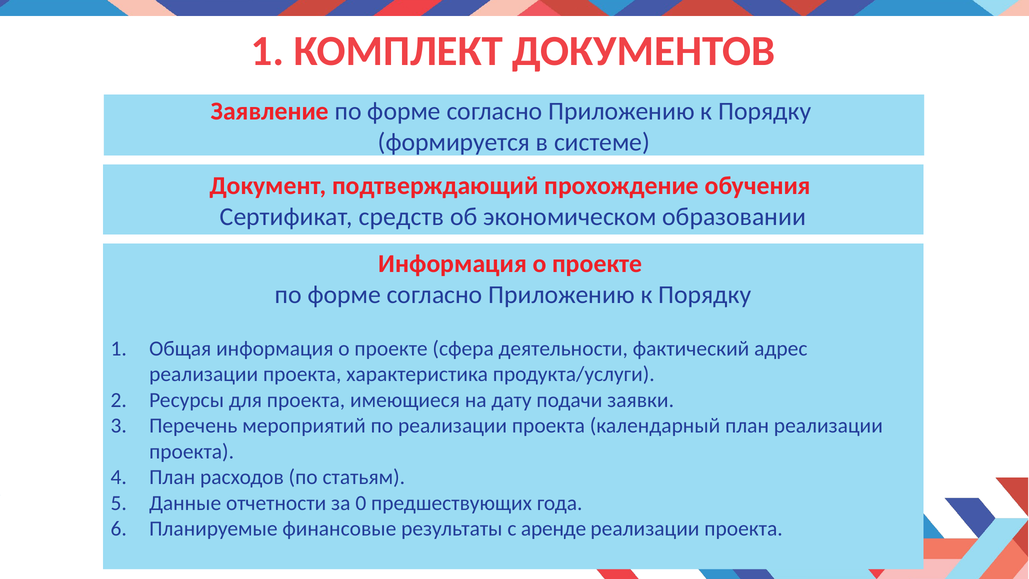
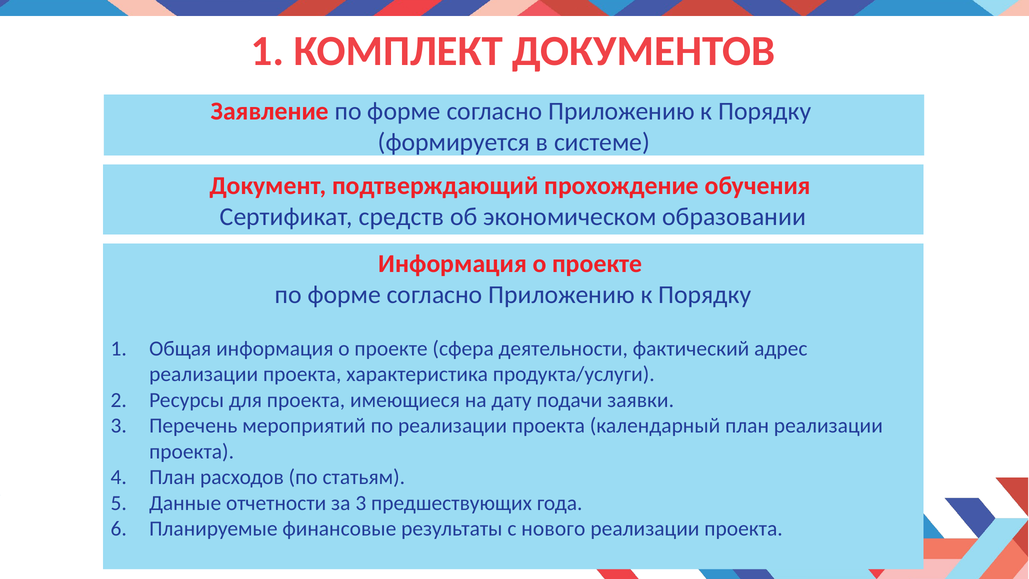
за 0: 0 -> 3
аренде: аренде -> нового
